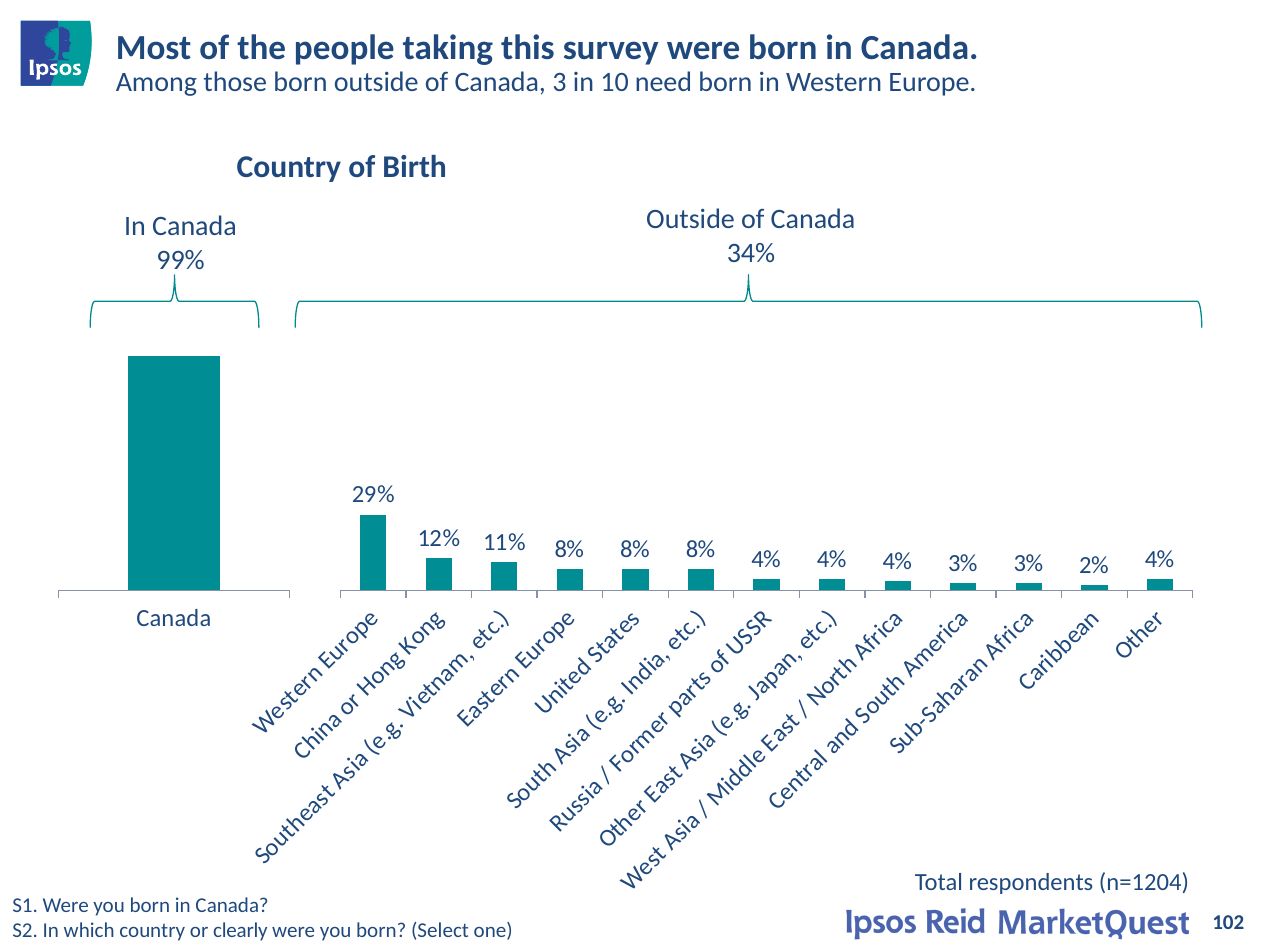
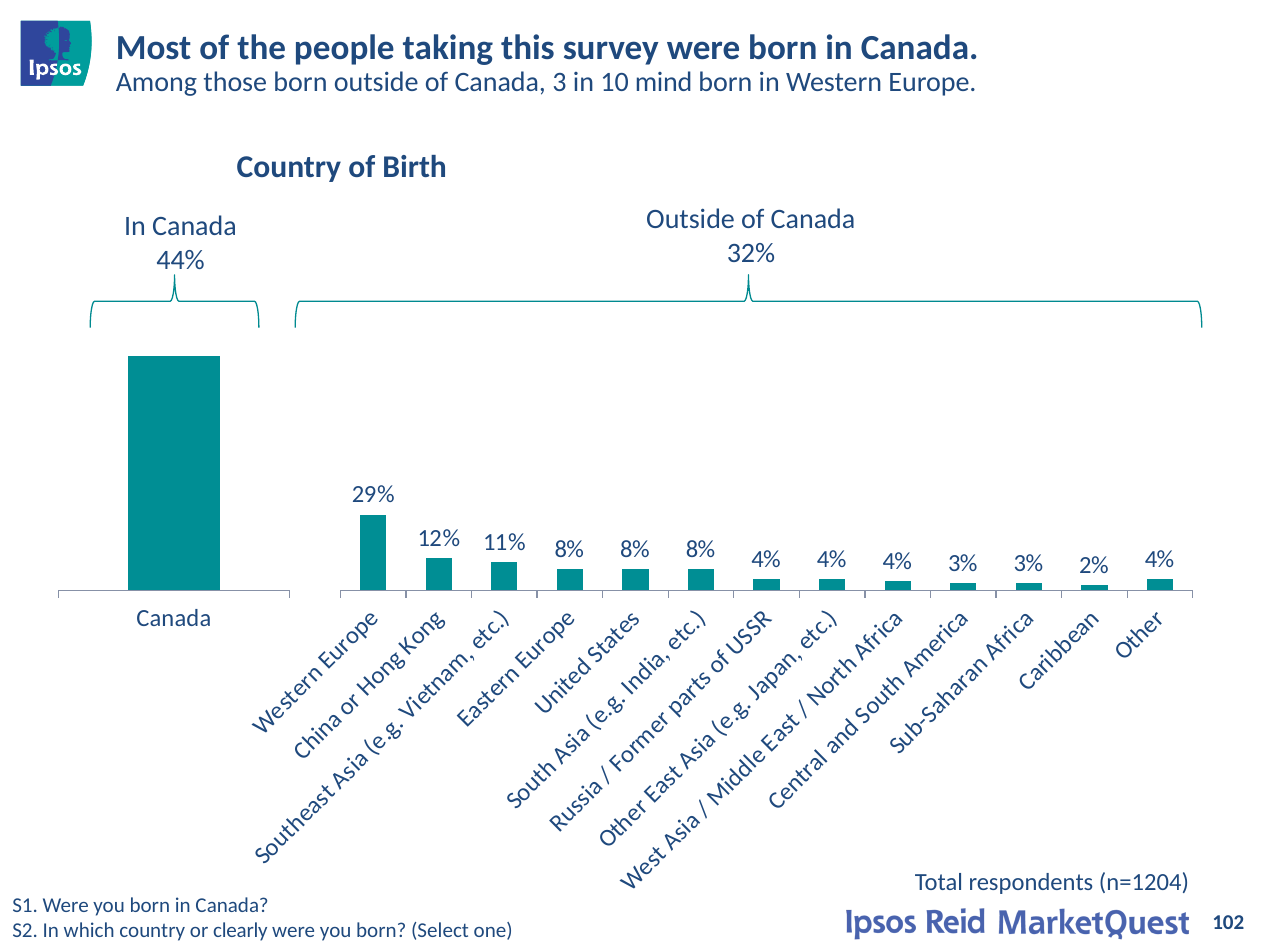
need: need -> mind
34%: 34% -> 32%
99%: 99% -> 44%
